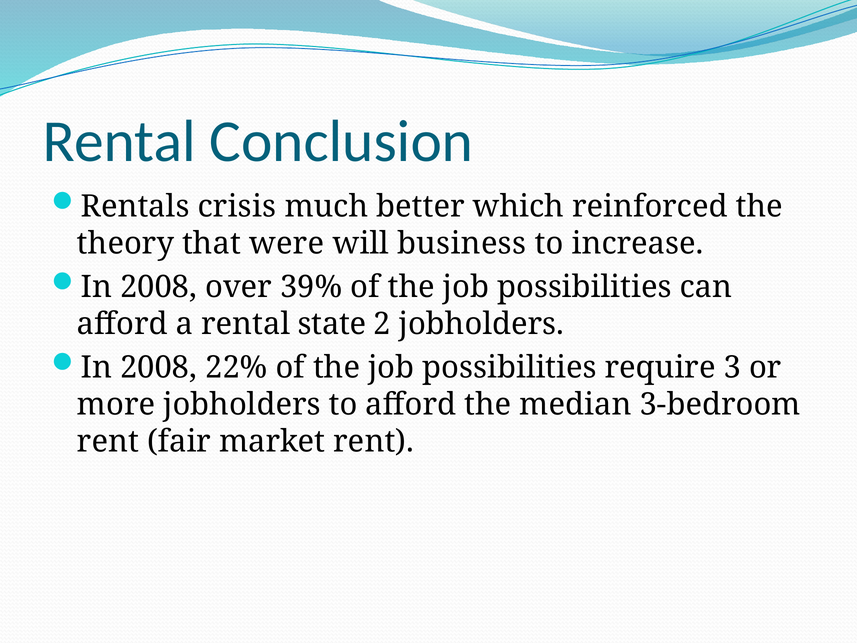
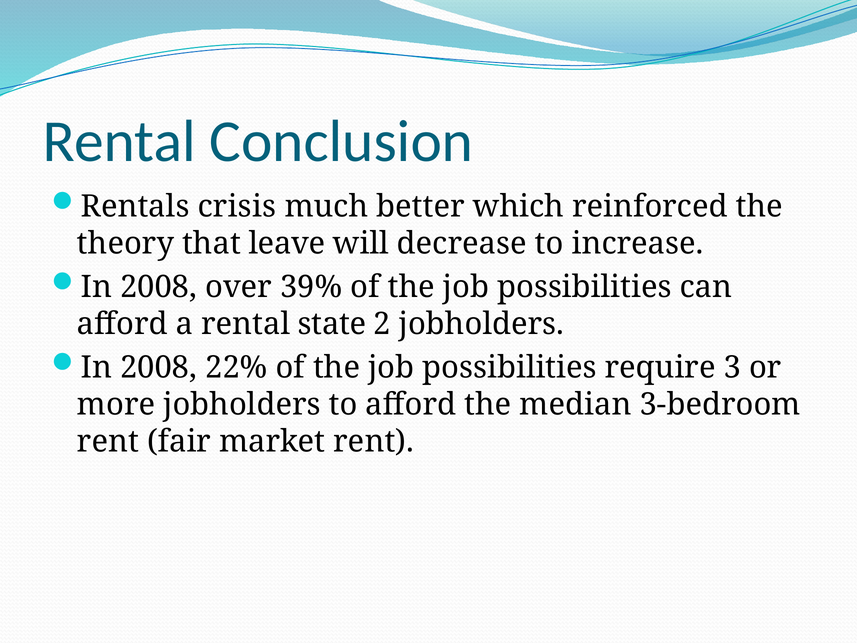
were: were -> leave
business: business -> decrease
